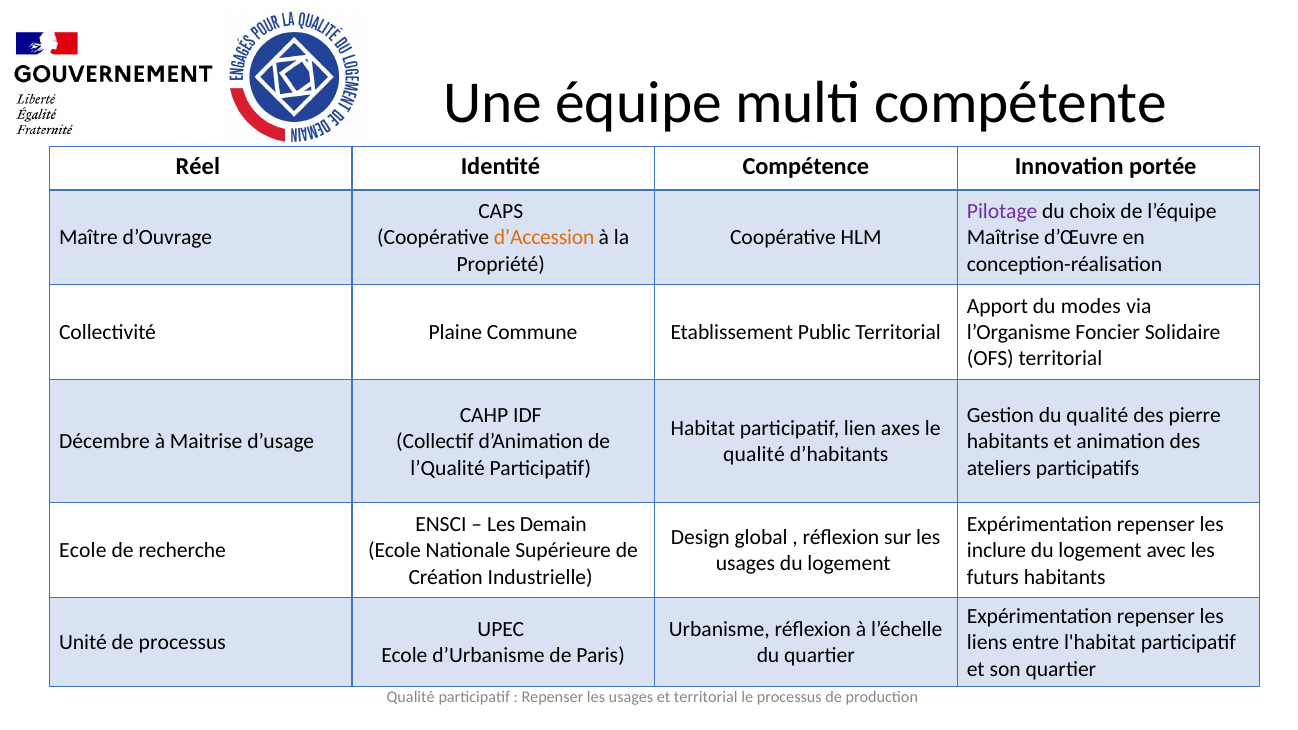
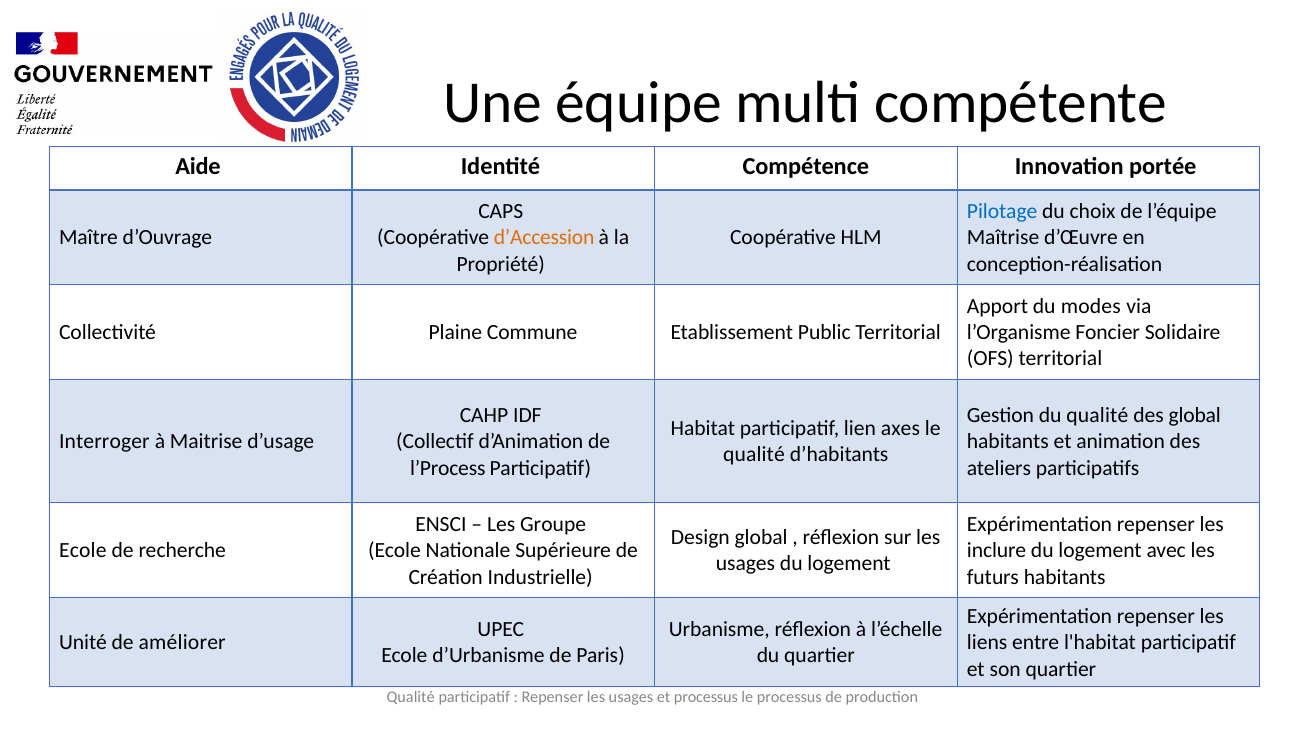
Réel: Réel -> Aide
Pilotage colour: purple -> blue
des pierre: pierre -> global
Décembre: Décembre -> Interroger
l’Qualité: l’Qualité -> l’Process
Demain: Demain -> Groupe
de processus: processus -> améliorer
et territorial: territorial -> processus
